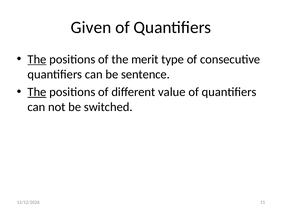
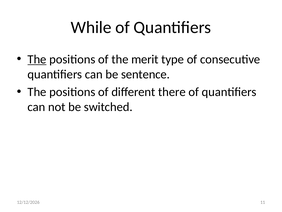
Given: Given -> While
The at (37, 92) underline: present -> none
value: value -> there
